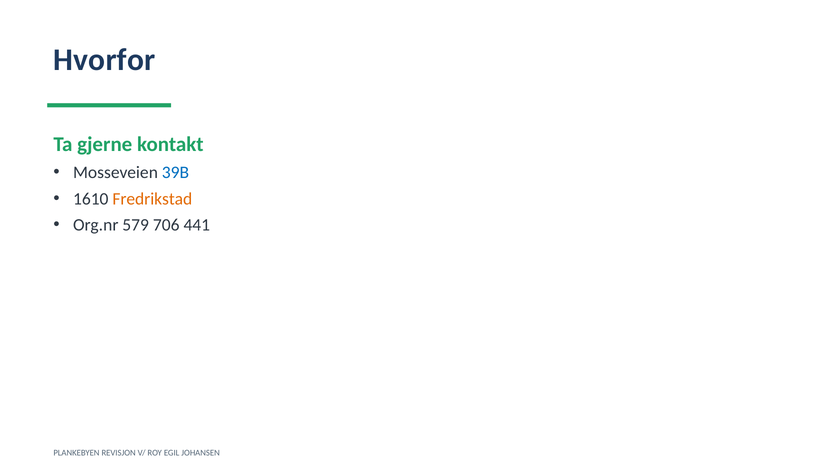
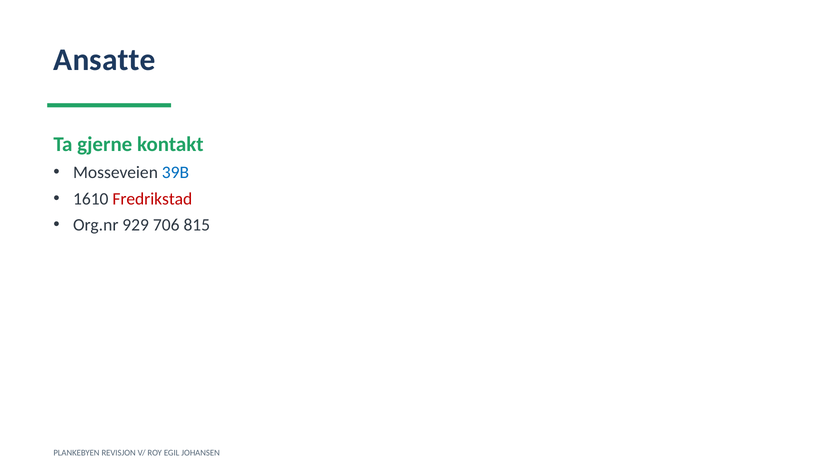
Hvorfor: Hvorfor -> Ansatte
Fredrikstad colour: orange -> red
579: 579 -> 929
441: 441 -> 815
